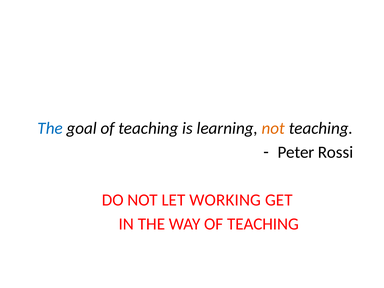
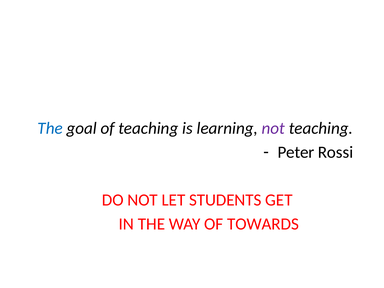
not at (273, 128) colour: orange -> purple
WORKING: WORKING -> STUDENTS
WAY OF TEACHING: TEACHING -> TOWARDS
